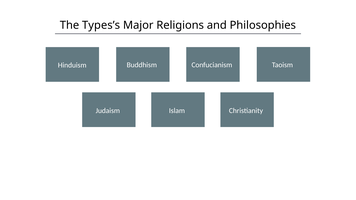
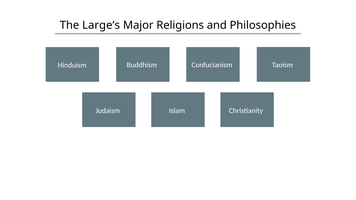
Types’s: Types’s -> Large’s
